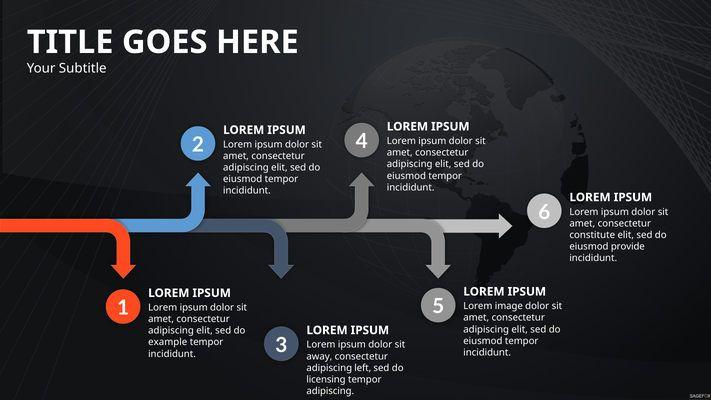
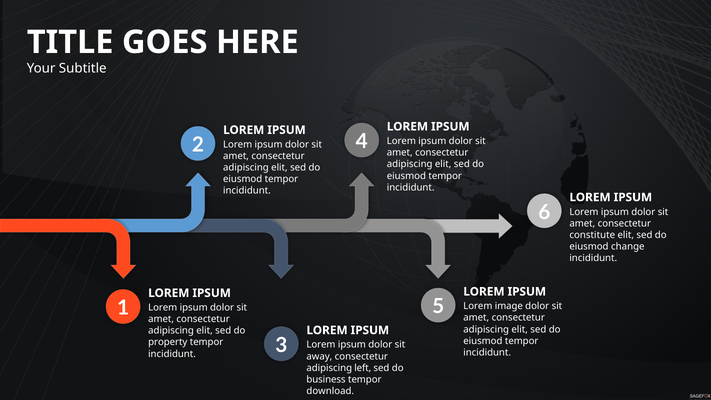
provide: provide -> change
example: example -> property
licensing: licensing -> business
adipiscing at (330, 391): adipiscing -> download
